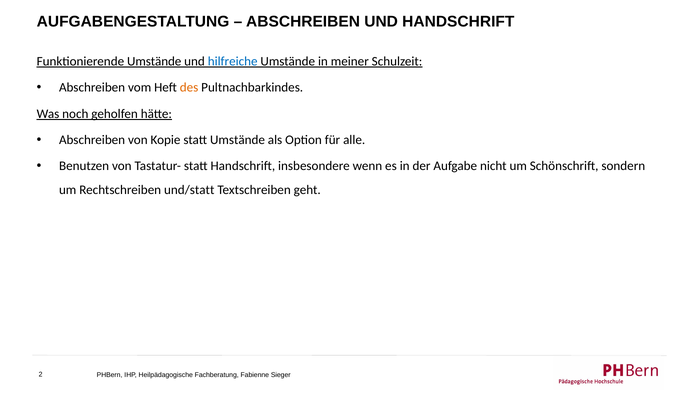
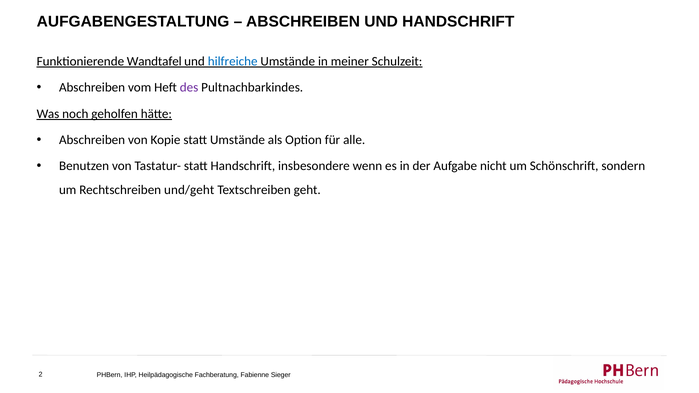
Funktionierende Umstände: Umstände -> Wandtafel
des colour: orange -> purple
und/statt: und/statt -> und/geht
